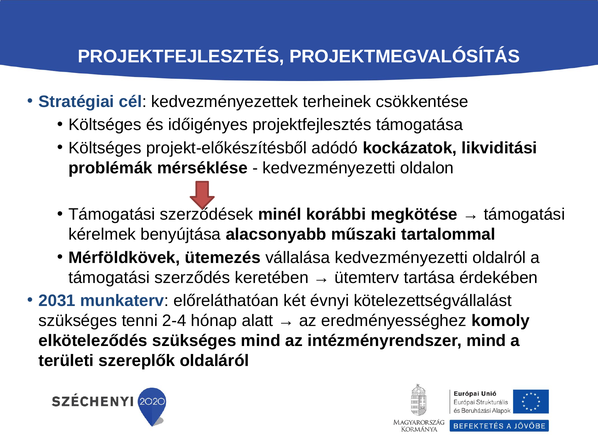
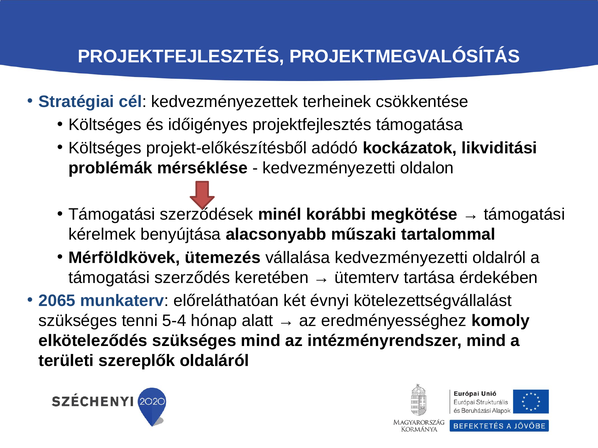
2031: 2031 -> 2065
2-4: 2-4 -> 5-4
